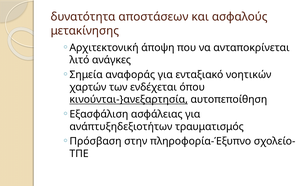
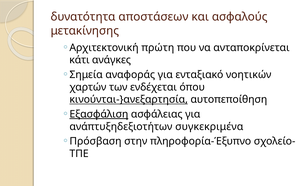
άποψη: άποψη -> πρώτη
λιτό: λιτό -> κάτι
Εξασφάλιση underline: none -> present
τραυματισμός: τραυματισμός -> συγκεκριμένα
